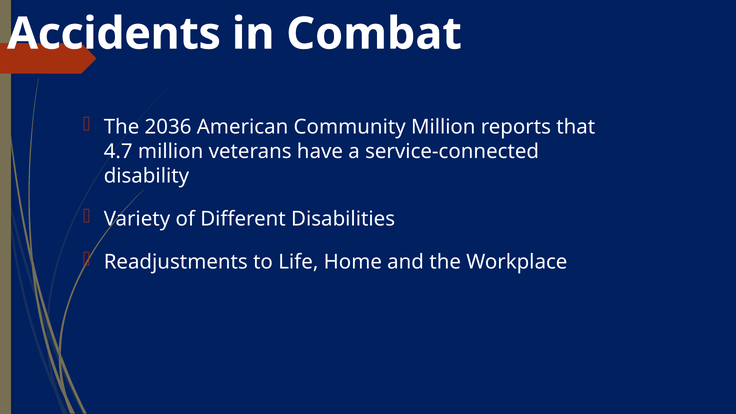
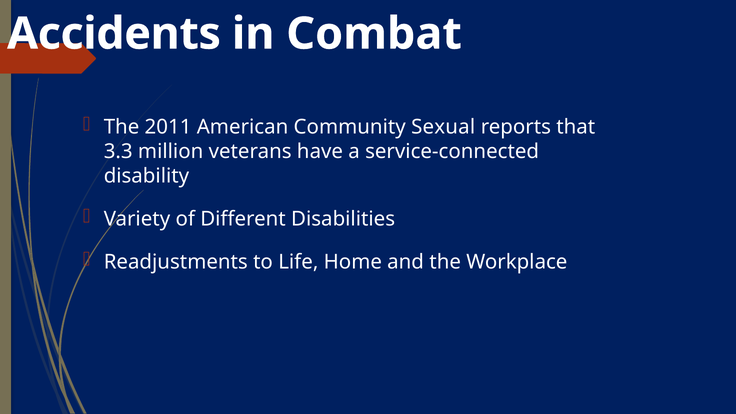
2036: 2036 -> 2011
Community Million: Million -> Sexual
4.7: 4.7 -> 3.3
